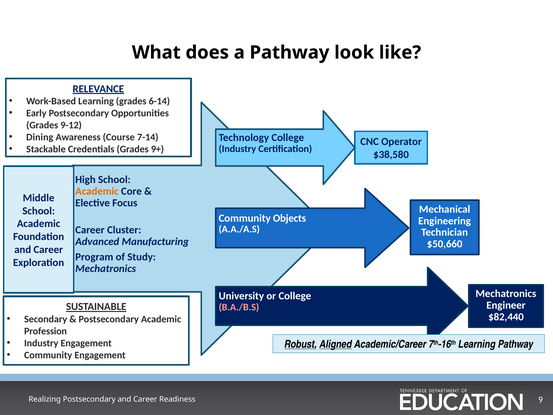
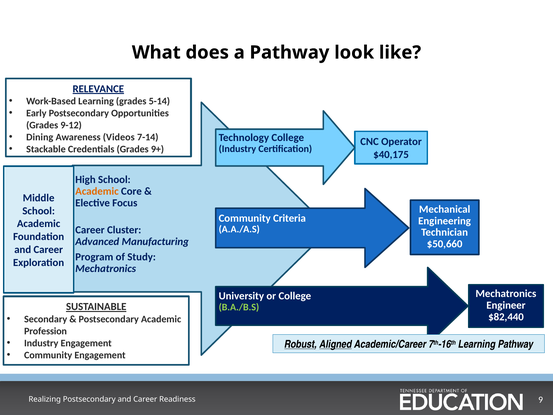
6-14: 6-14 -> 5-14
Course: Course -> Videos
$38,580: $38,580 -> $40,175
Objects: Objects -> Criteria
B.A./B.S colour: pink -> light green
